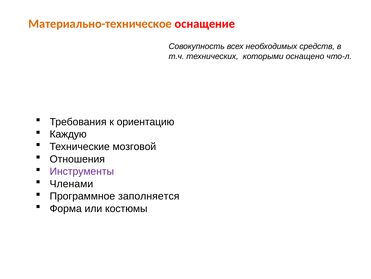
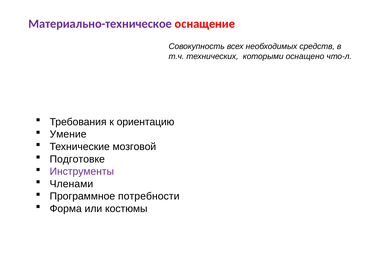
Материально-техническое colour: orange -> purple
Каждую: Каждую -> Умение
Отношения: Отношения -> Подготовке
заполняется: заполняется -> потребности
